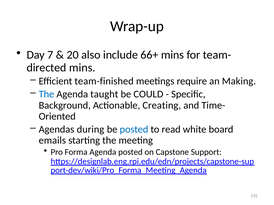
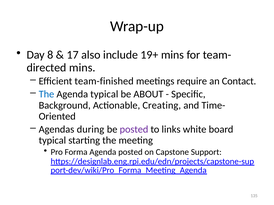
7: 7 -> 8
20: 20 -> 17
66+: 66+ -> 19+
Making: Making -> Contact
Agenda taught: taught -> typical
COULD: COULD -> ABOUT
posted at (134, 130) colour: blue -> purple
read: read -> links
emails at (52, 141): emails -> typical
